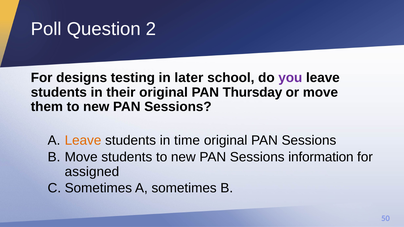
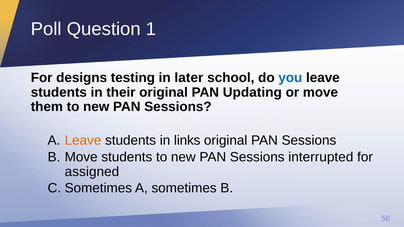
2: 2 -> 1
you colour: purple -> blue
Thursday: Thursday -> Updating
time: time -> links
information: information -> interrupted
